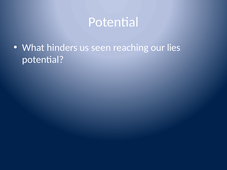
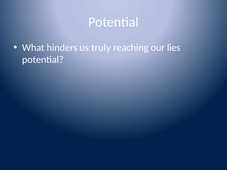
seen: seen -> truly
